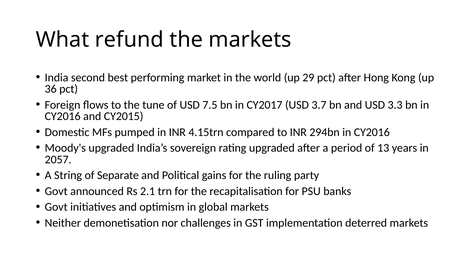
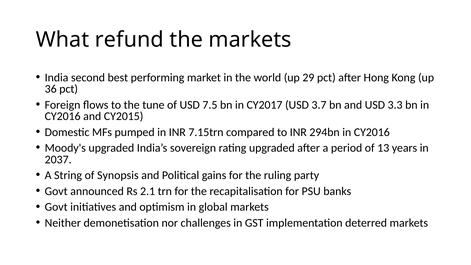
4.15trn: 4.15trn -> 7.15trn
2057: 2057 -> 2037
Separate: Separate -> Synopsis
